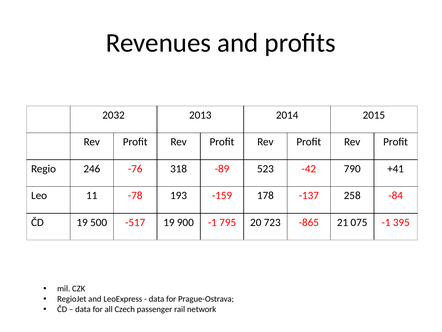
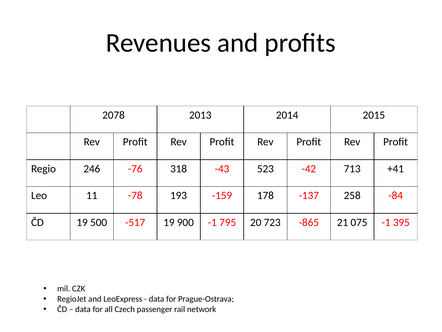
2032: 2032 -> 2078
-89: -89 -> -43
790: 790 -> 713
